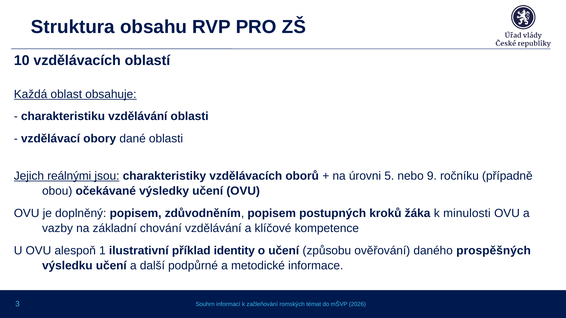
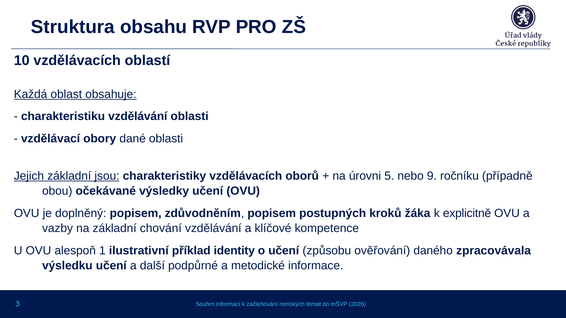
Jejich reálnými: reálnými -> základní
minulosti: minulosti -> explicitně
prospěšných: prospěšných -> zpracovávala
